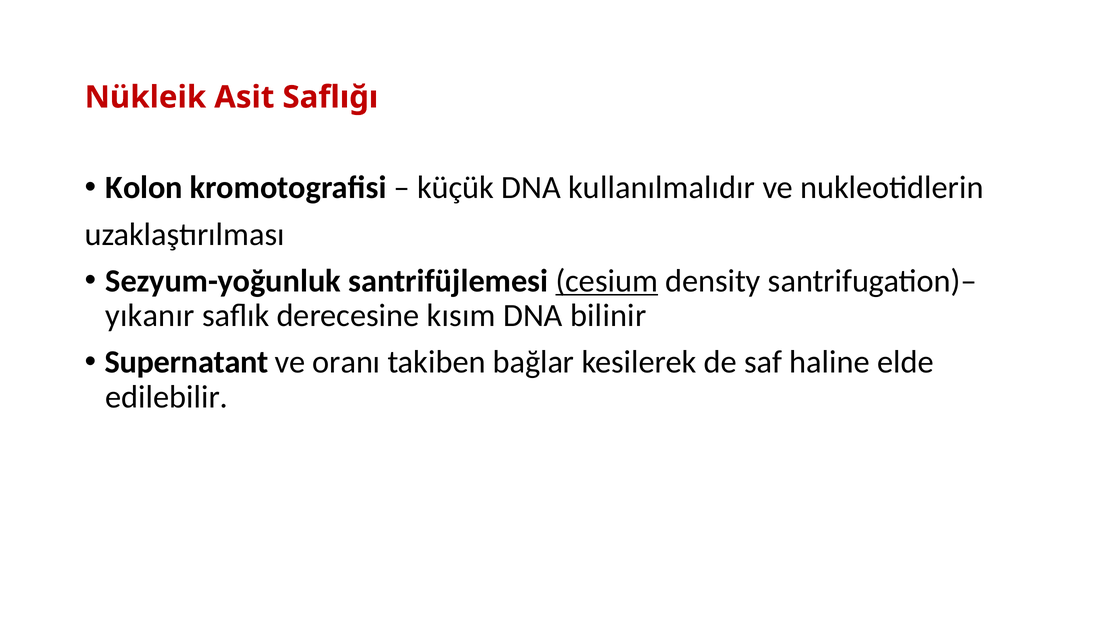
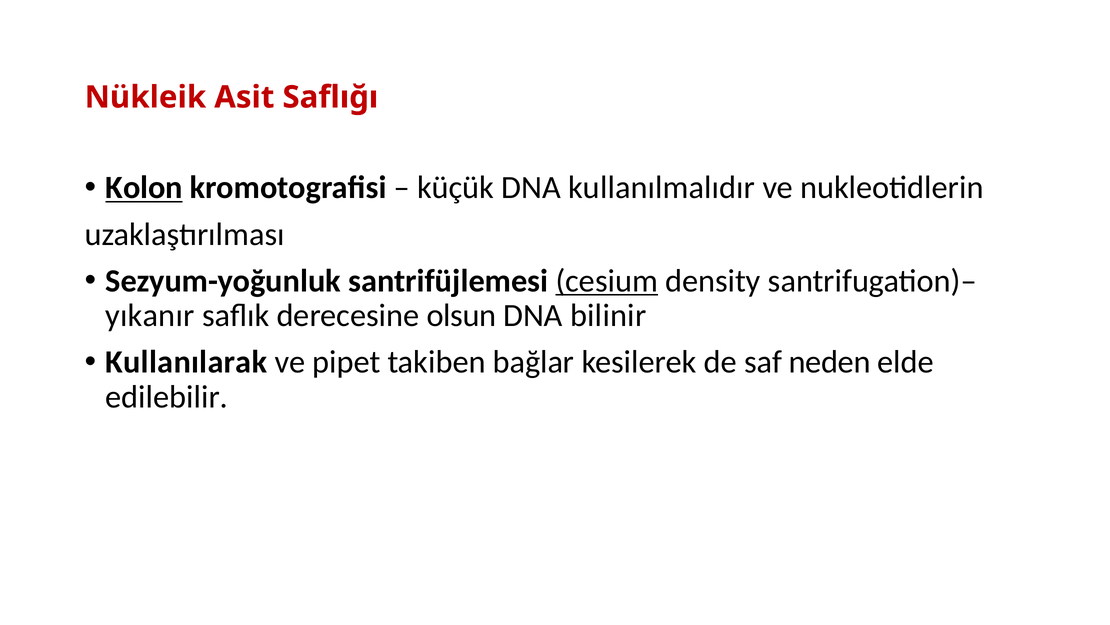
Kolon underline: none -> present
kısım: kısım -> olsun
Supernatant: Supernatant -> Kullanılarak
oranı: oranı -> pipet
haline: haline -> neden
